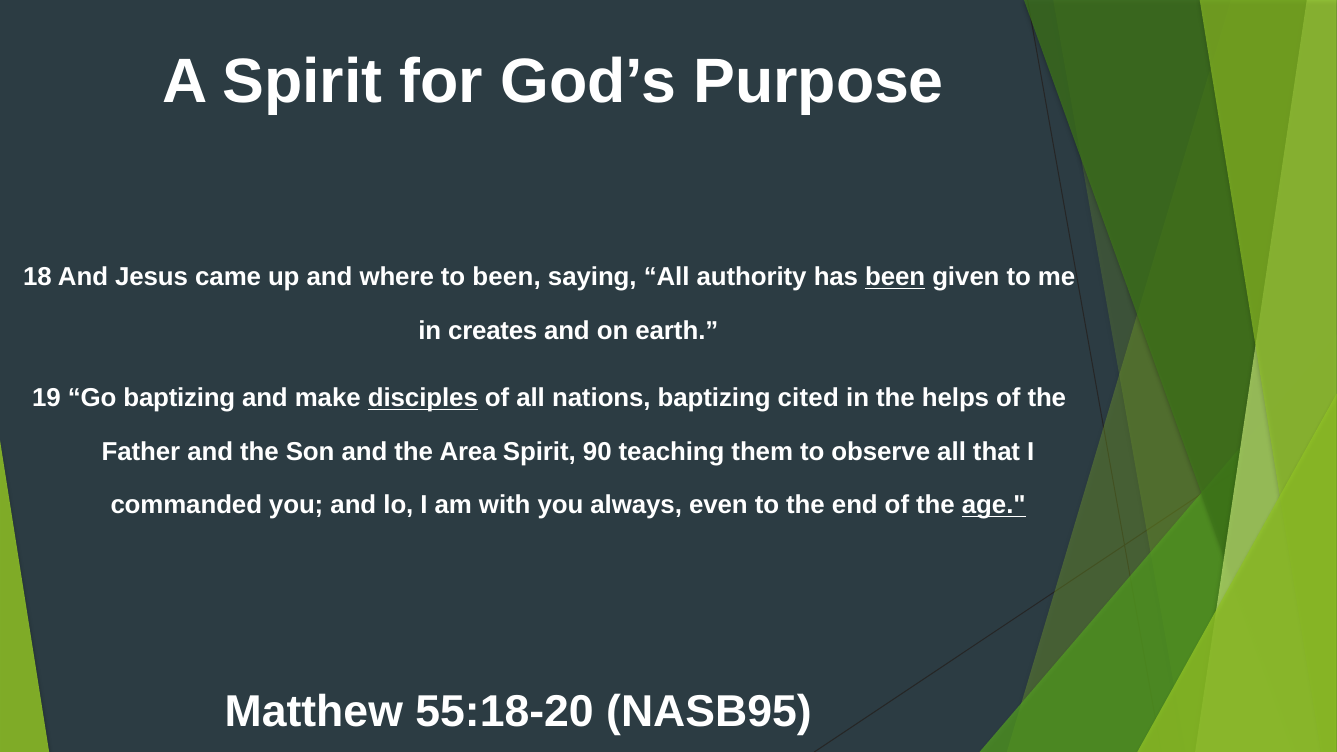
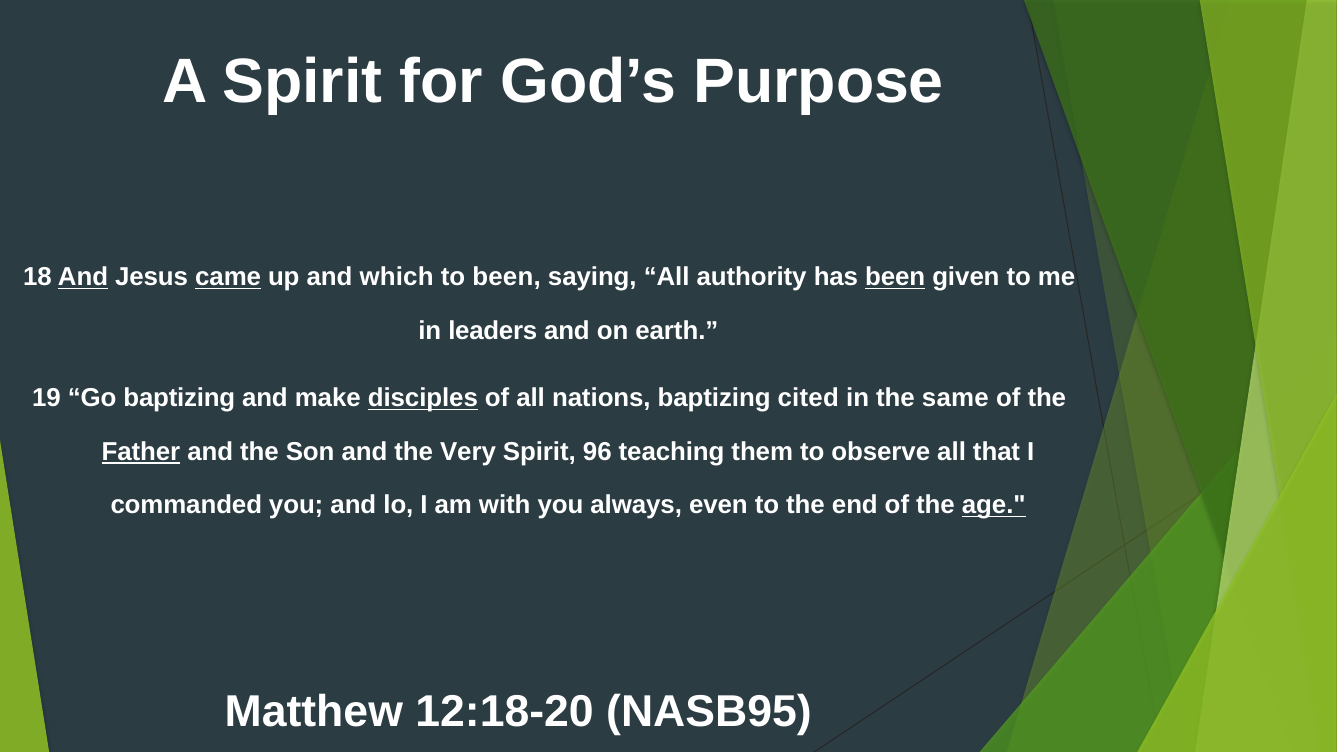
And at (83, 277) underline: none -> present
came underline: none -> present
where: where -> which
creates: creates -> leaders
helps: helps -> same
Father underline: none -> present
Area: Area -> Very
90: 90 -> 96
55:18-20: 55:18-20 -> 12:18-20
